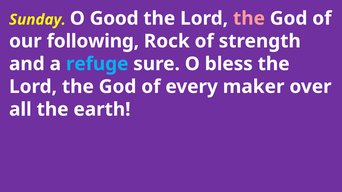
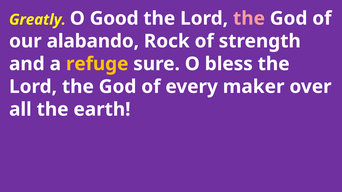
Sunday: Sunday -> Greatly
following: following -> alabando
refuge colour: light blue -> yellow
